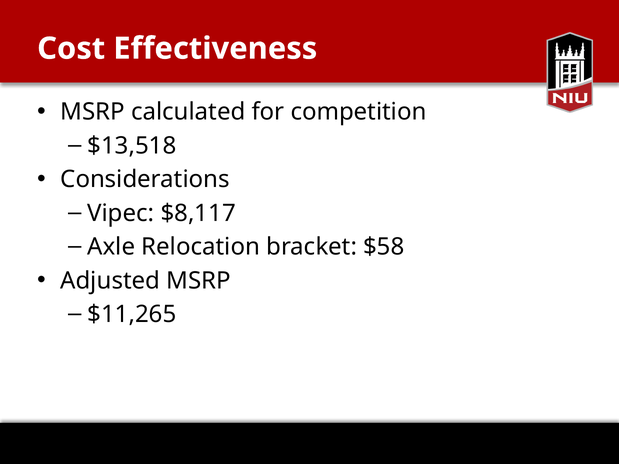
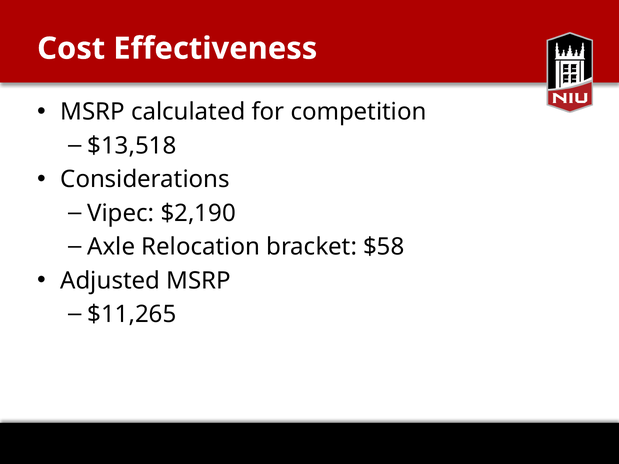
$8,117: $8,117 -> $2,190
